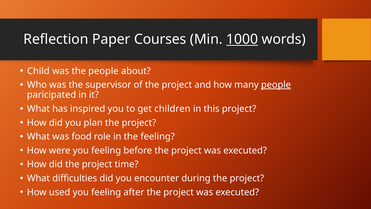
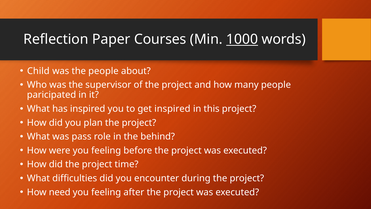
people at (276, 85) underline: present -> none
get children: children -> inspired
food: food -> pass
the feeling: feeling -> behind
used: used -> need
